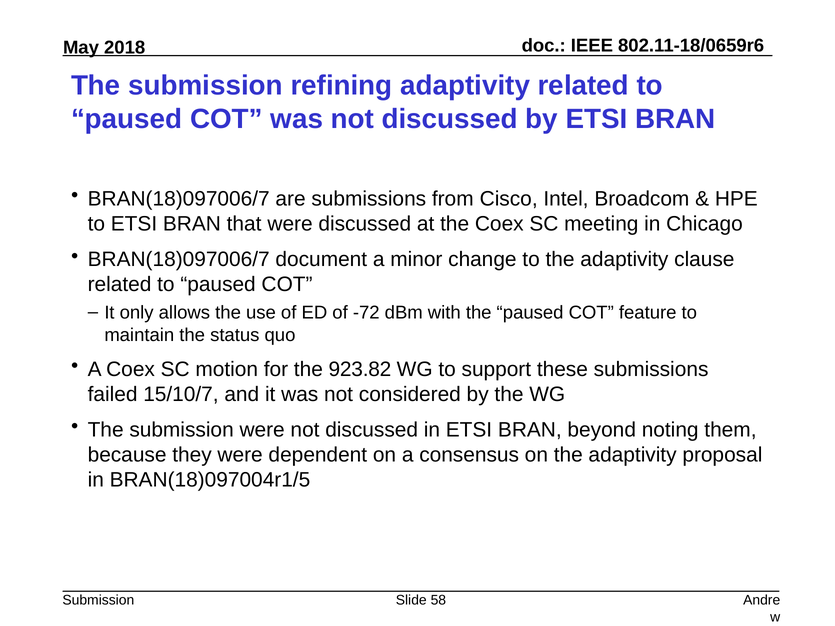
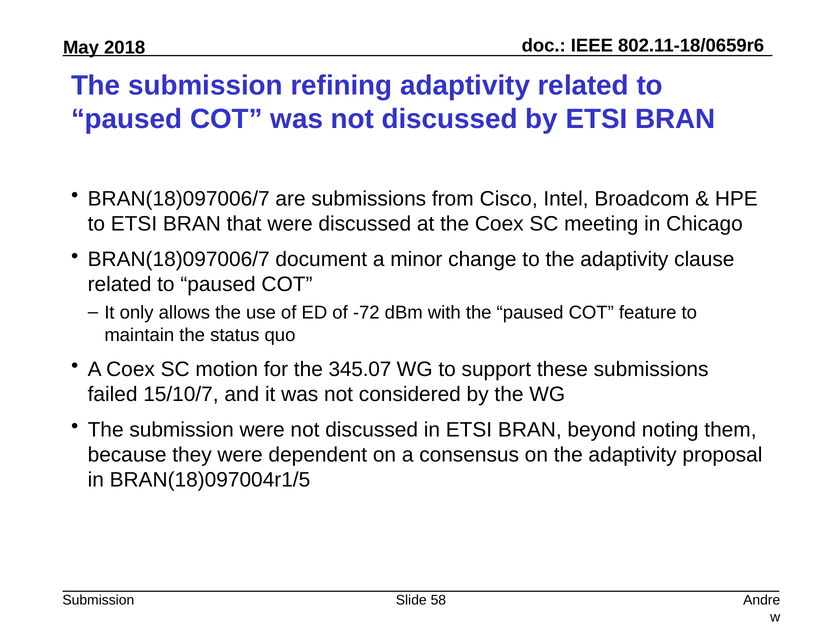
923.82: 923.82 -> 345.07
